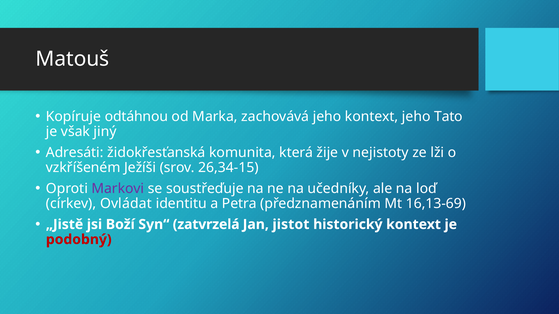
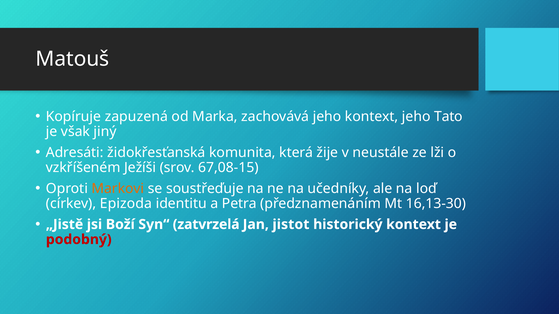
odtáhnou: odtáhnou -> zapuzená
nejistoty: nejistoty -> neustále
26,34-15: 26,34-15 -> 67,08-15
Markovi colour: purple -> orange
Ovládat: Ovládat -> Epizoda
16,13-69: 16,13-69 -> 16,13-30
